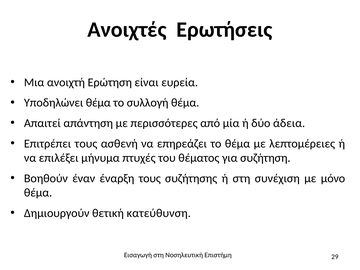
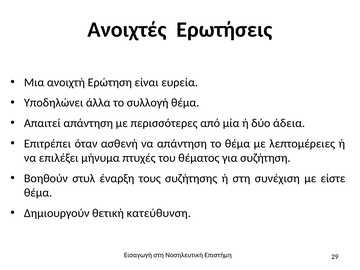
Υποδηλώνει θέμα: θέμα -> άλλα
Επιτρέπει τους: τους -> όταν
να επηρεάζει: επηρεάζει -> απάντηση
έναν: έναν -> στυλ
μόνο: μόνο -> είστε
